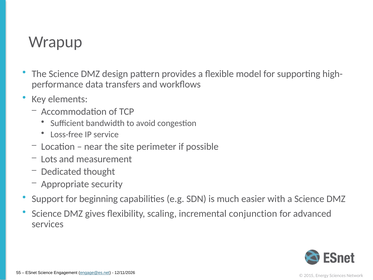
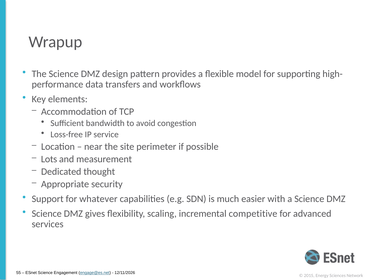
beginning: beginning -> whatever
conjunction: conjunction -> competitive
